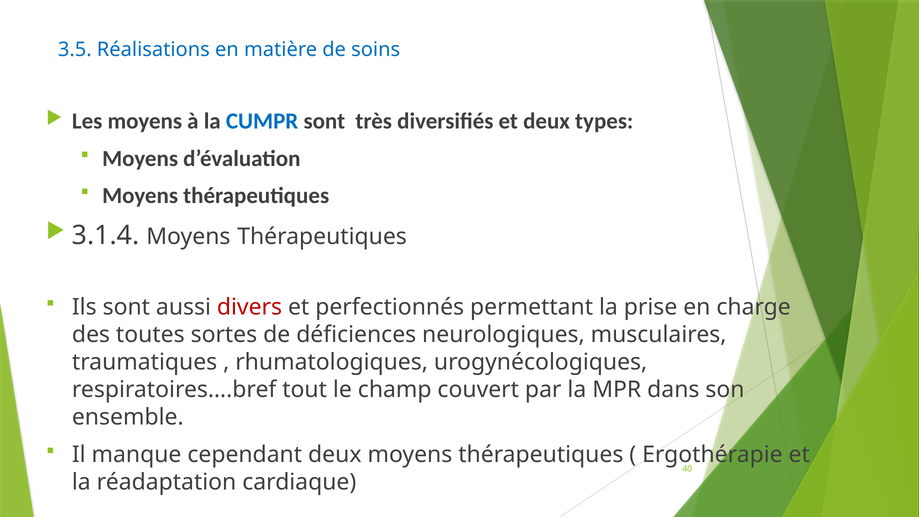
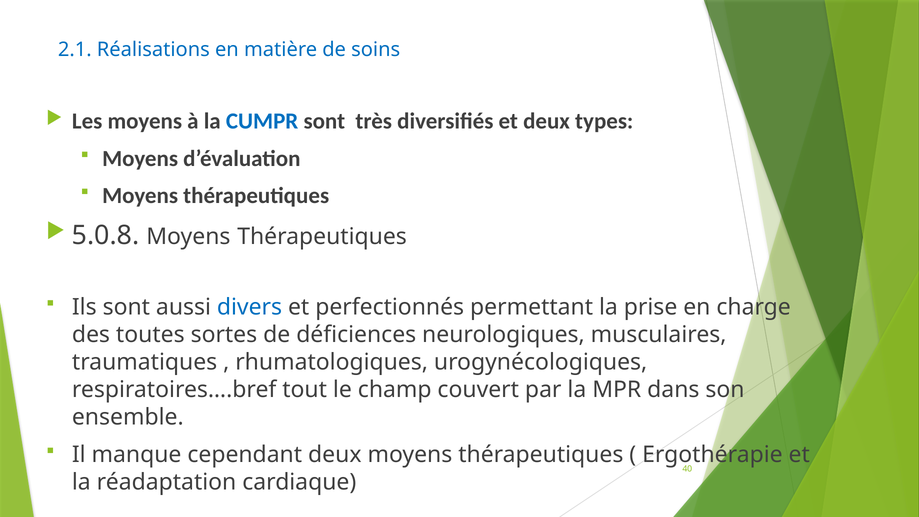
3.5: 3.5 -> 2.1
3.1.4: 3.1.4 -> 5.0.8
divers colour: red -> blue
